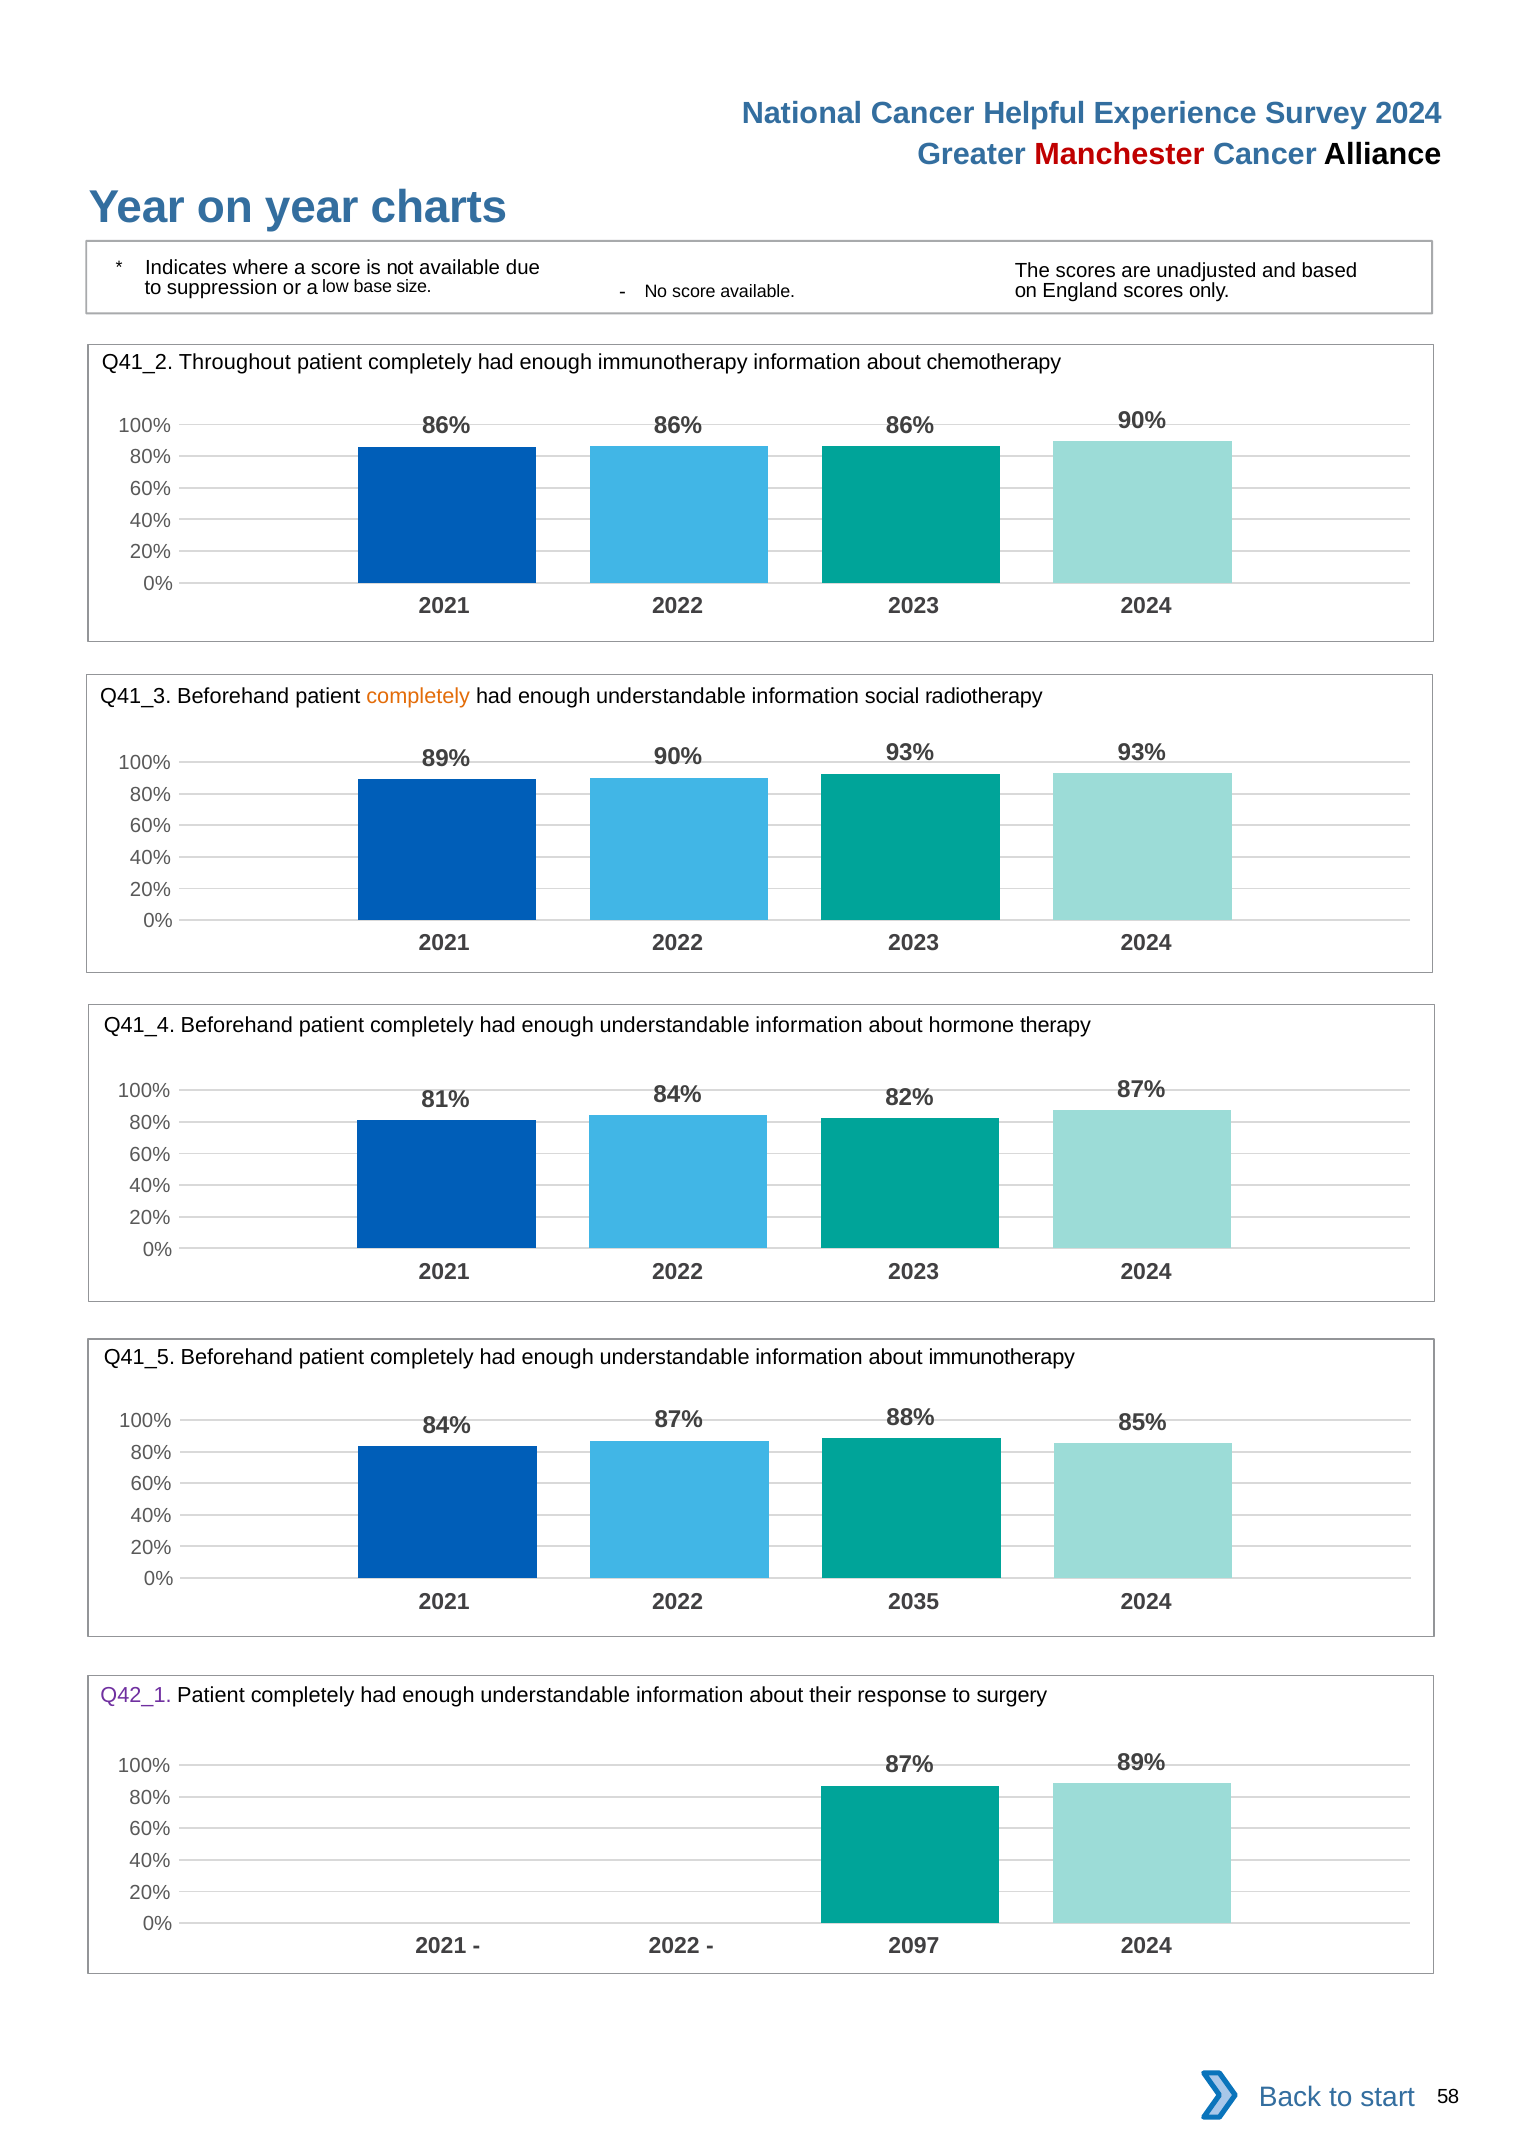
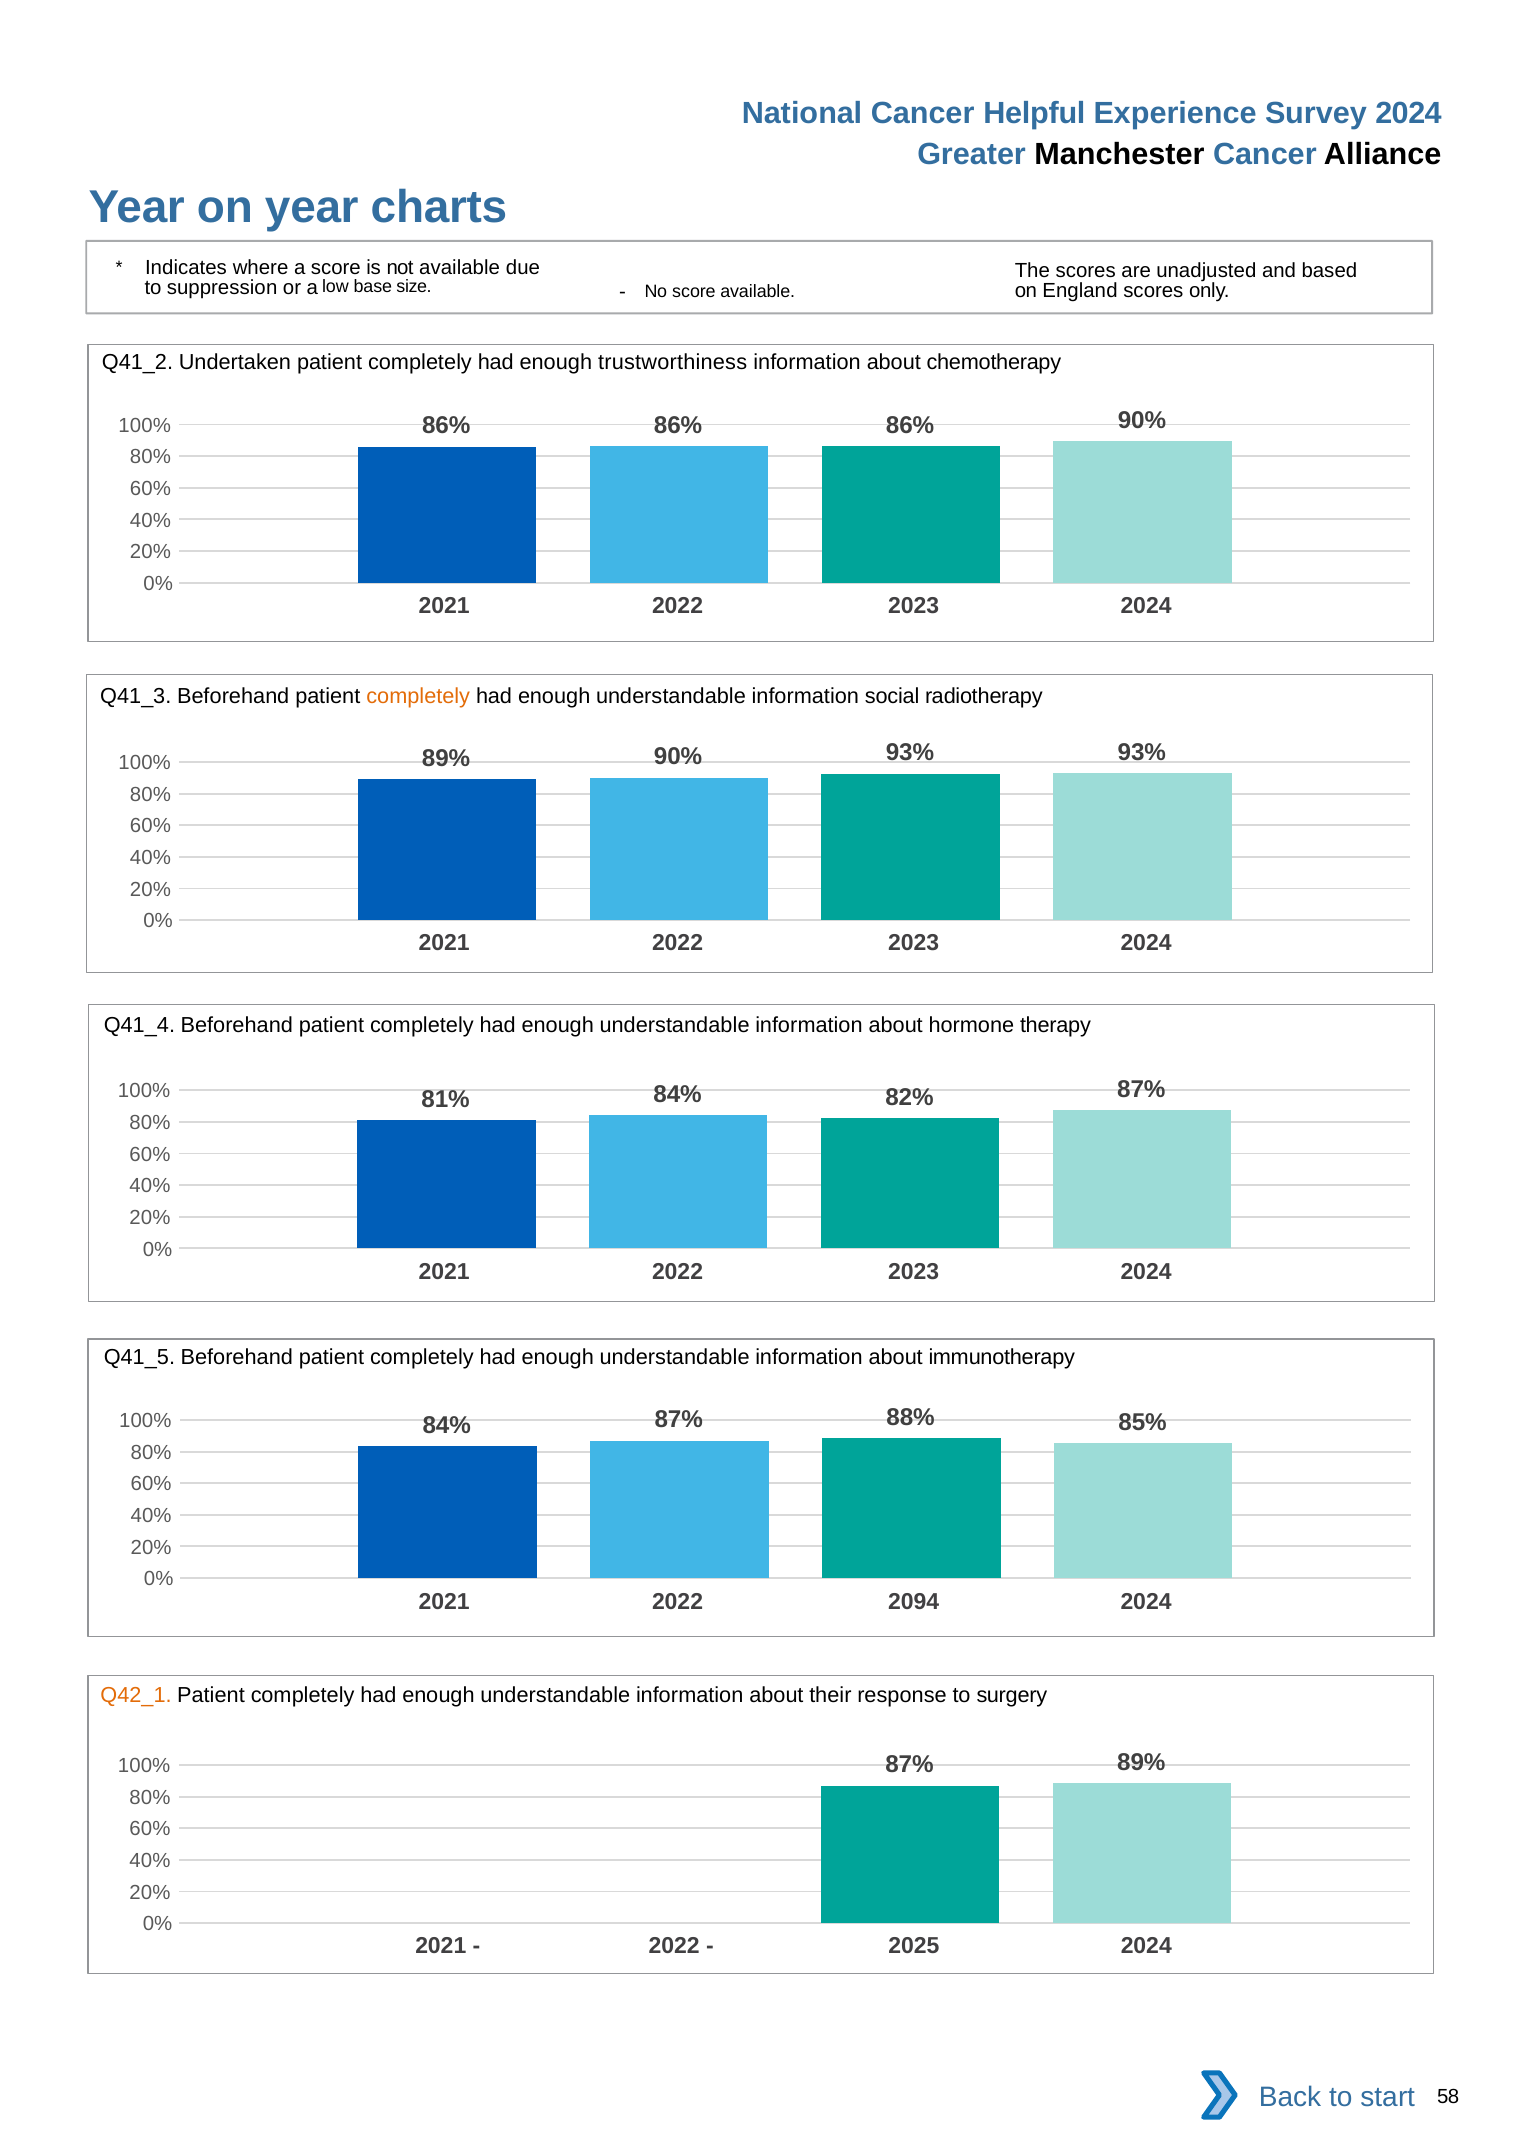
Manchester colour: red -> black
Throughout: Throughout -> Undertaken
enough immunotherapy: immunotherapy -> trustworthiness
2035: 2035 -> 2094
Q42_1 colour: purple -> orange
2097: 2097 -> 2025
